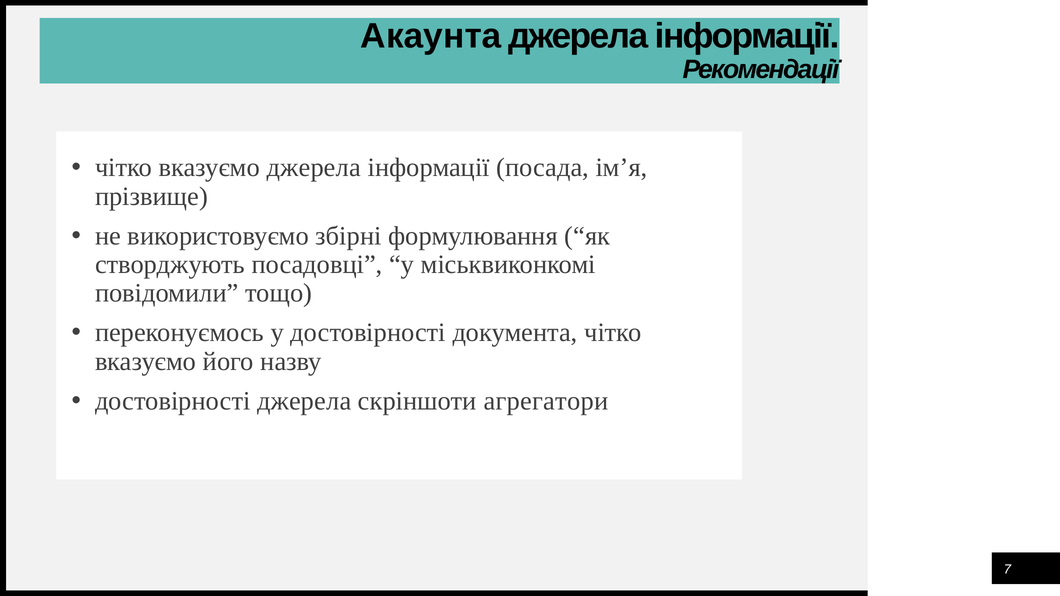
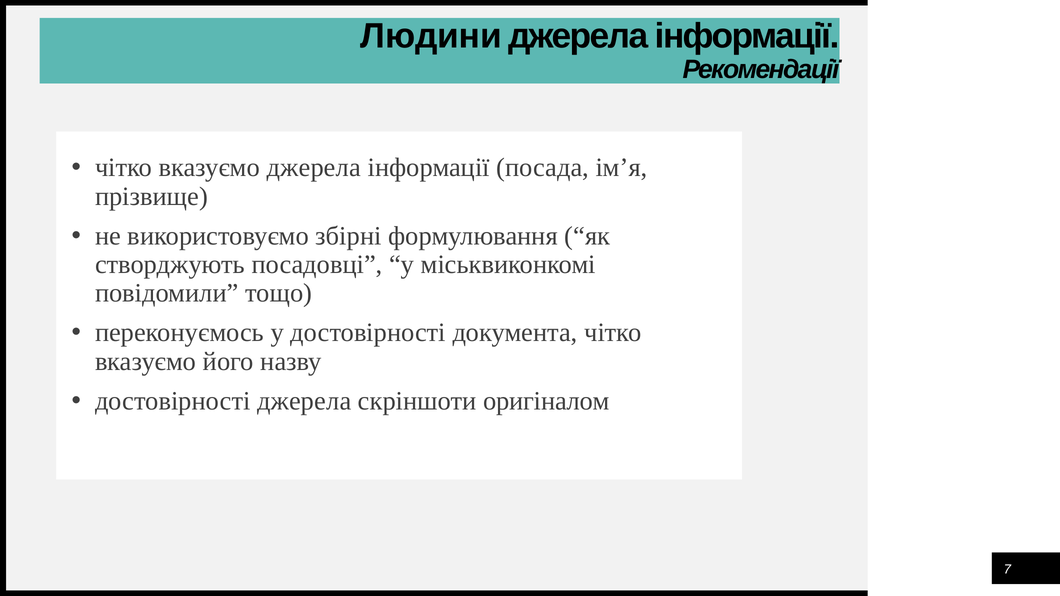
Акаунта: Акаунта -> Людини
агрегатори: агрегатори -> оригіналом
